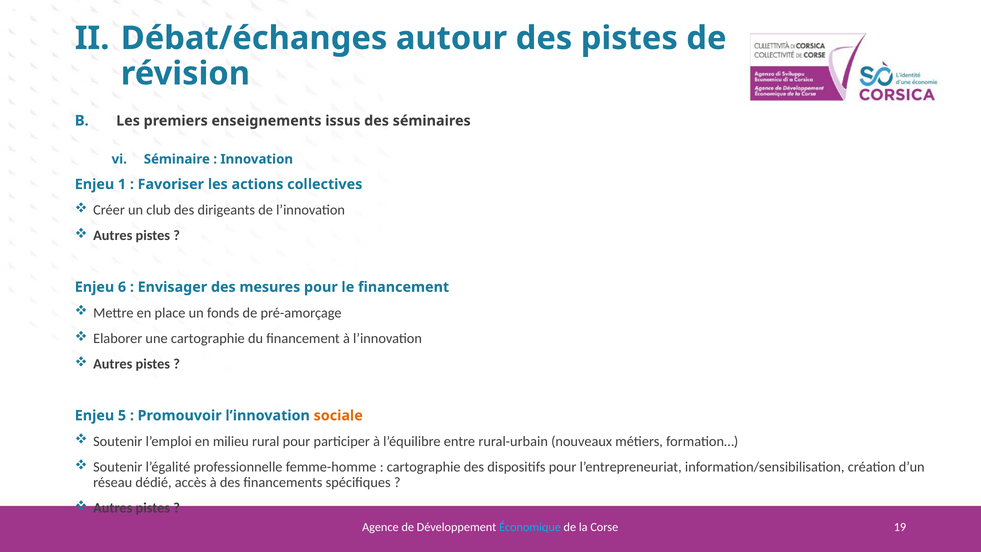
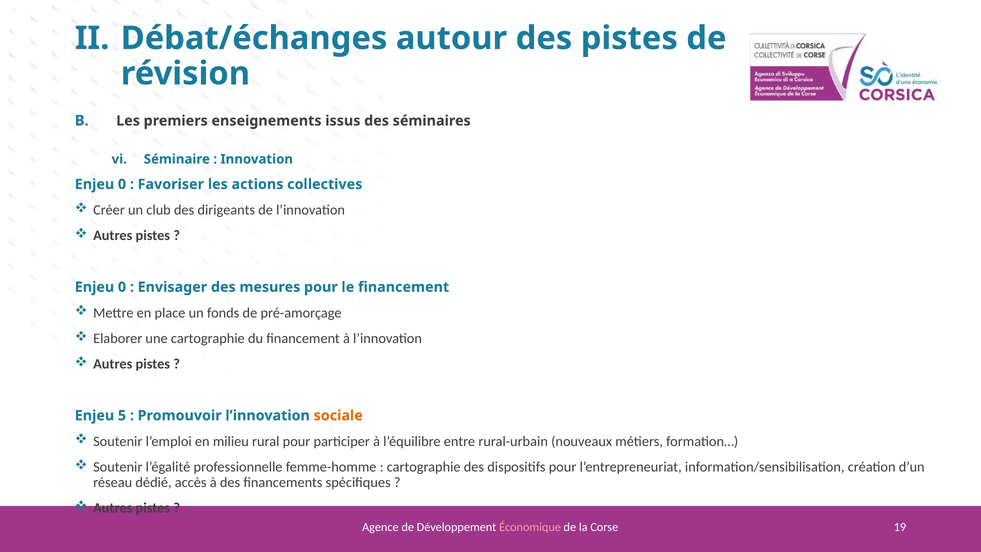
1 at (122, 184): 1 -> 0
6 at (122, 287): 6 -> 0
Économique colour: light blue -> pink
